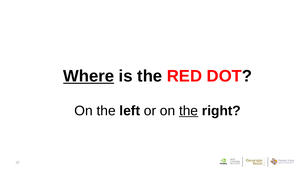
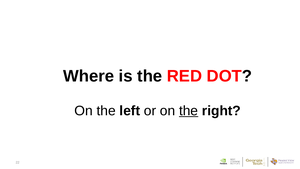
Where underline: present -> none
